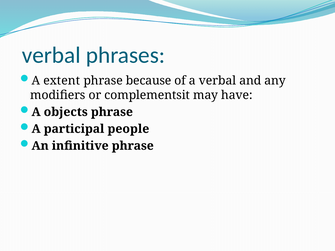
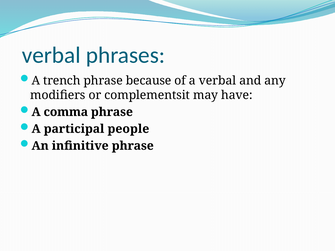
extent: extent -> trench
objects: objects -> comma
